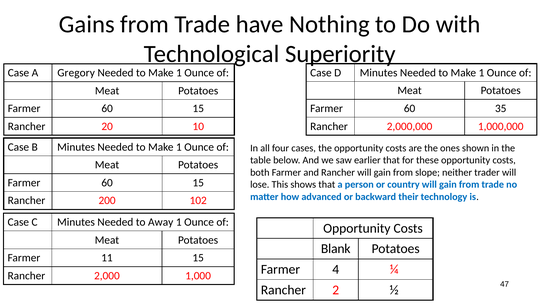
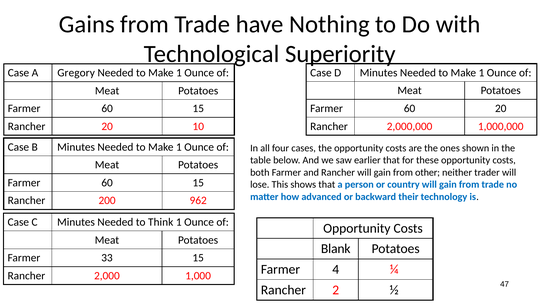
60 35: 35 -> 20
slope: slope -> other
102: 102 -> 962
Away: Away -> Think
11: 11 -> 33
